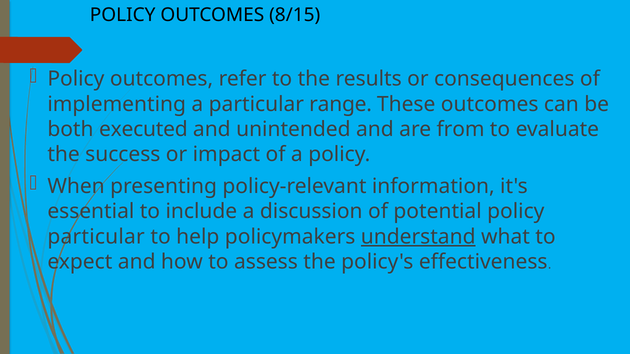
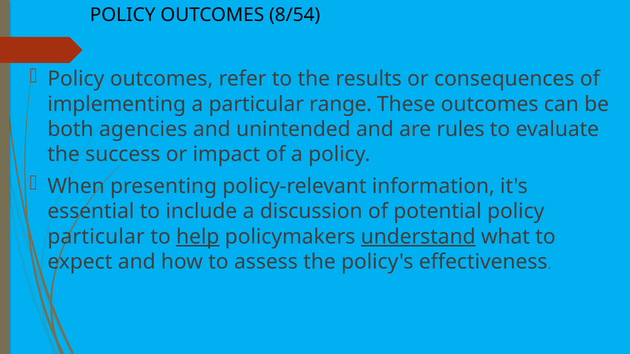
8/15: 8/15 -> 8/54
executed: executed -> agencies
from: from -> rules
help underline: none -> present
